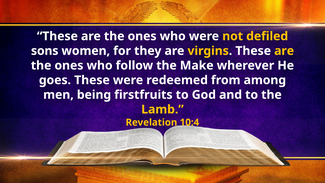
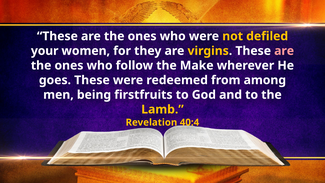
sons: sons -> your
are at (284, 51) colour: yellow -> pink
10:4: 10:4 -> 40:4
